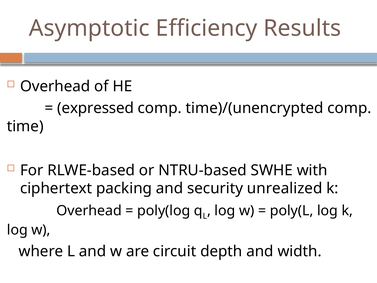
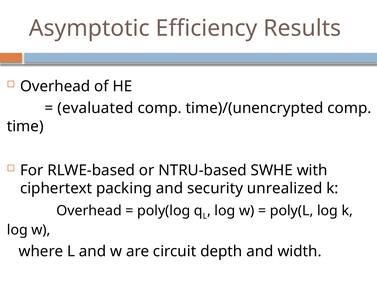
expressed: expressed -> evaluated
